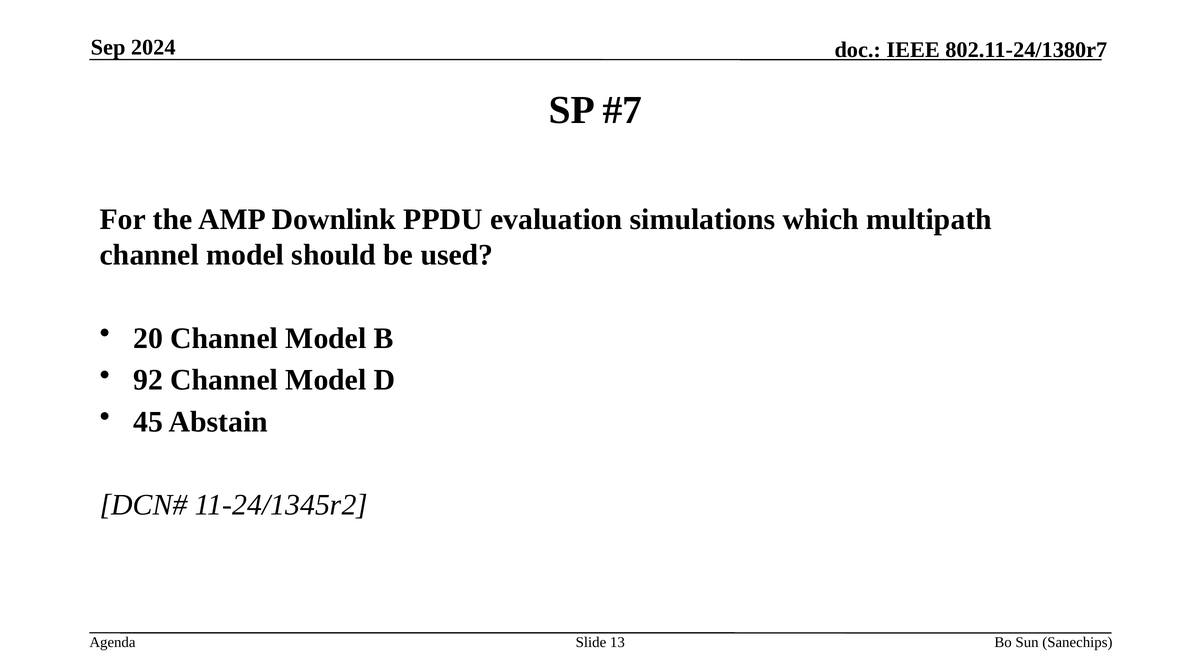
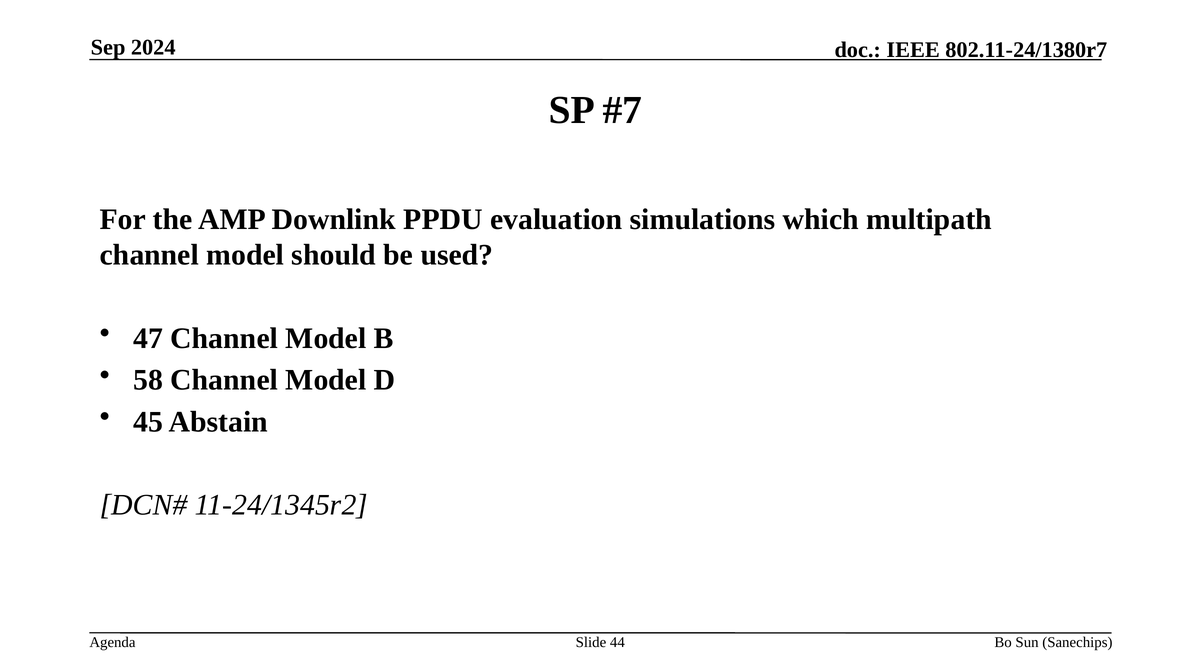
20: 20 -> 47
92: 92 -> 58
13: 13 -> 44
